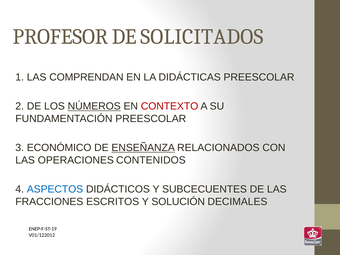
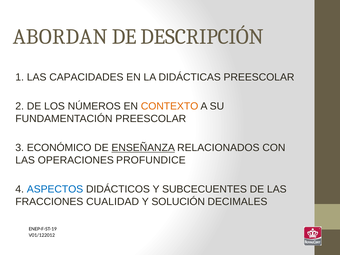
PROFESOR: PROFESOR -> ABORDAN
SOLICITADOS: SOLICITADOS -> DESCRIPCIÓN
COMPRENDAN: COMPRENDAN -> CAPACIDADES
NÚMEROS underline: present -> none
CONTEXTO colour: red -> orange
CONTENIDOS: CONTENIDOS -> PROFUNDICE
ESCRITOS: ESCRITOS -> CUALIDAD
